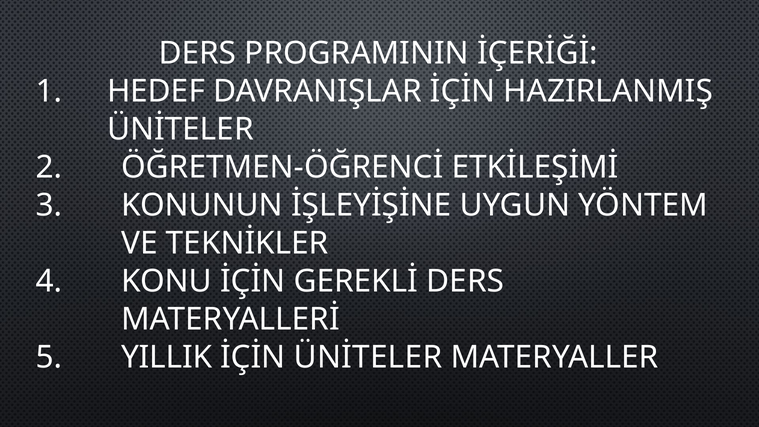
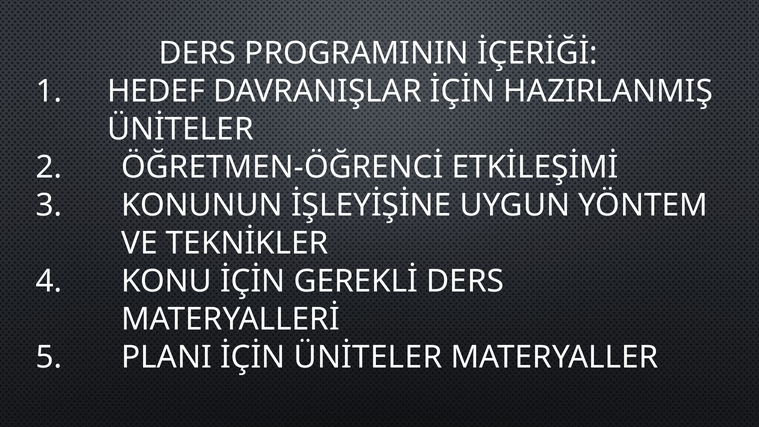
YILLIK: YILLIK -> PLANI
